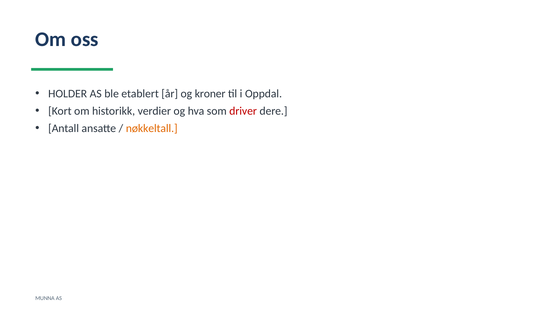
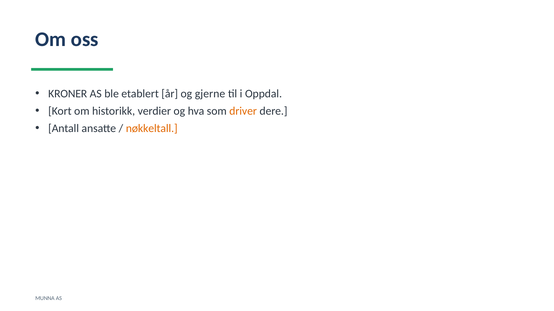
HOLDER: HOLDER -> KRONER
kroner: kroner -> gjerne
driver colour: red -> orange
